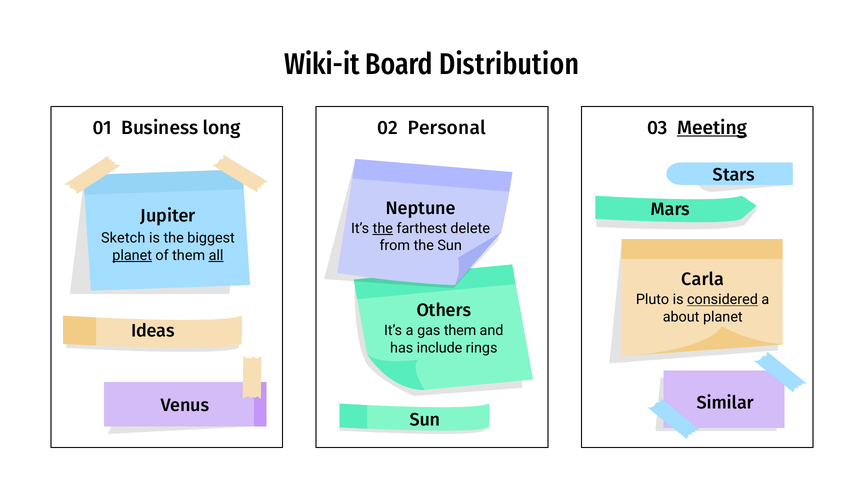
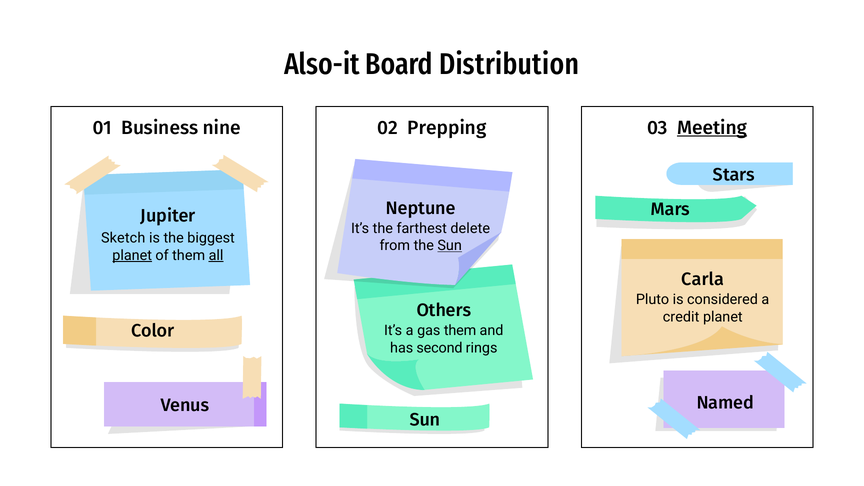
Wiki-it: Wiki-it -> Also-it
long: long -> nine
Personal: Personal -> Prepping
the at (383, 228) underline: present -> none
Sun at (450, 246) underline: none -> present
considered underline: present -> none
about: about -> credit
Ideas: Ideas -> Color
include: include -> second
Similar: Similar -> Named
